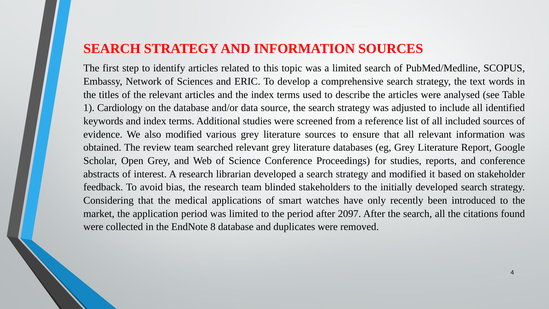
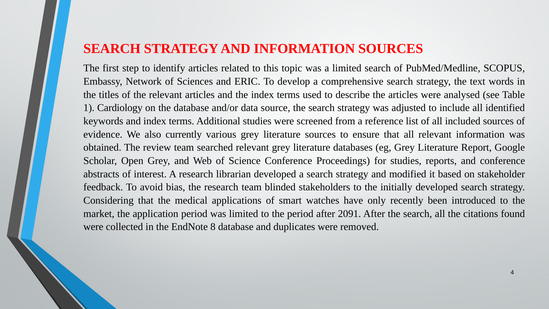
also modified: modified -> currently
2097: 2097 -> 2091
